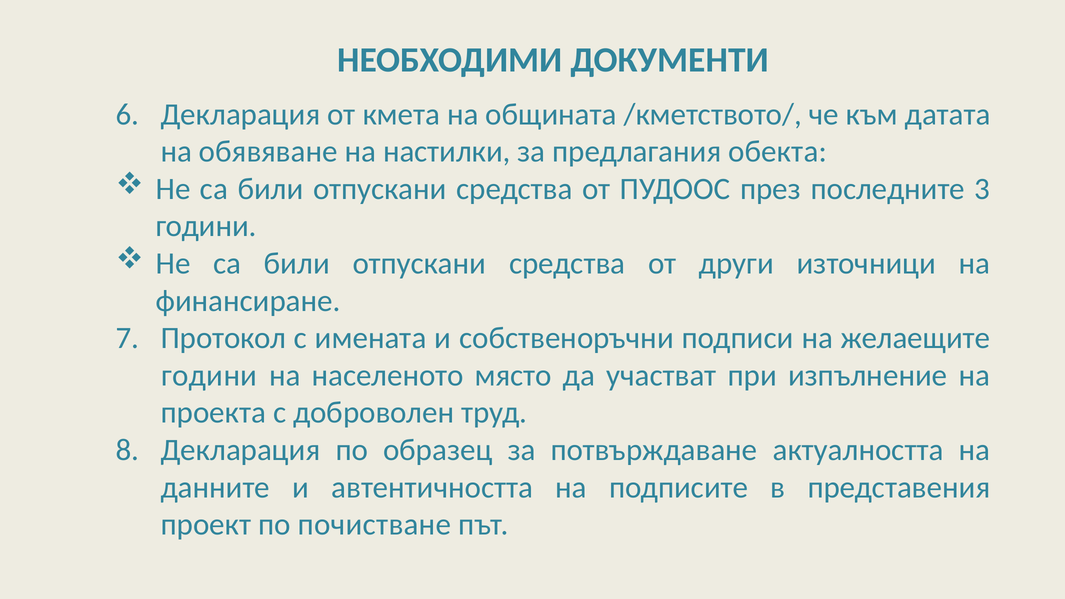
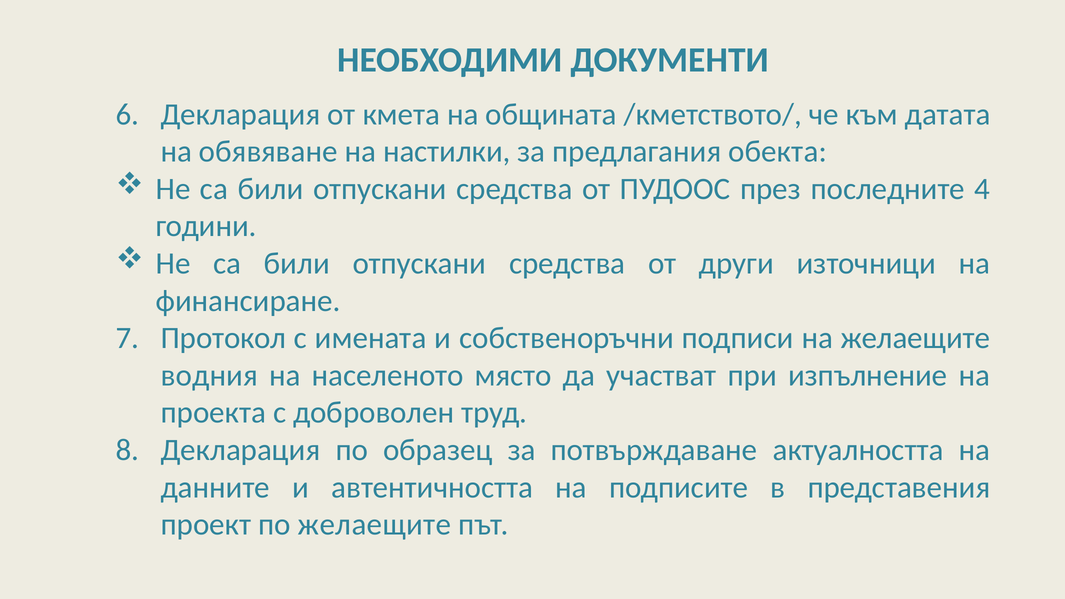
3: 3 -> 4
години at (209, 375): години -> водния
по почистване: почистване -> желаещите
